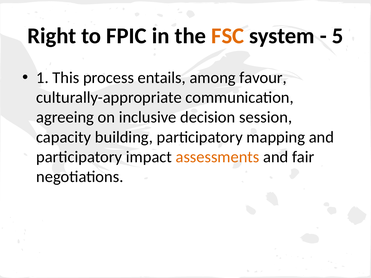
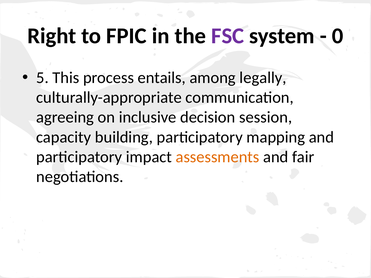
FSC colour: orange -> purple
5: 5 -> 0
1: 1 -> 5
favour: favour -> legally
